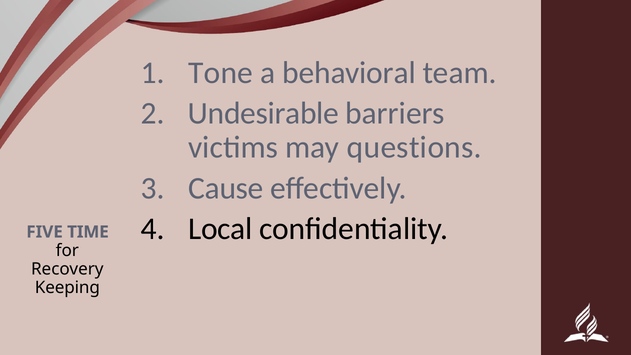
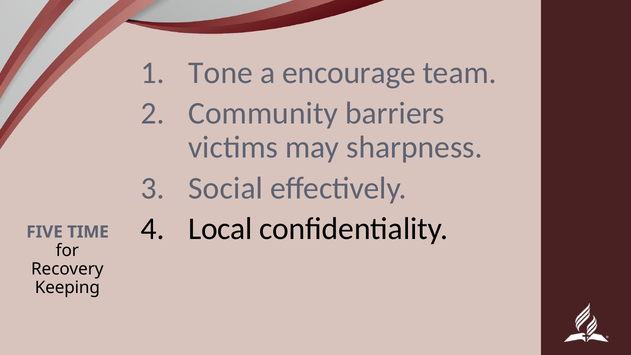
behavioral: behavioral -> encourage
Undesirable: Undesirable -> Community
questions: questions -> sharpness
Cause: Cause -> Social
